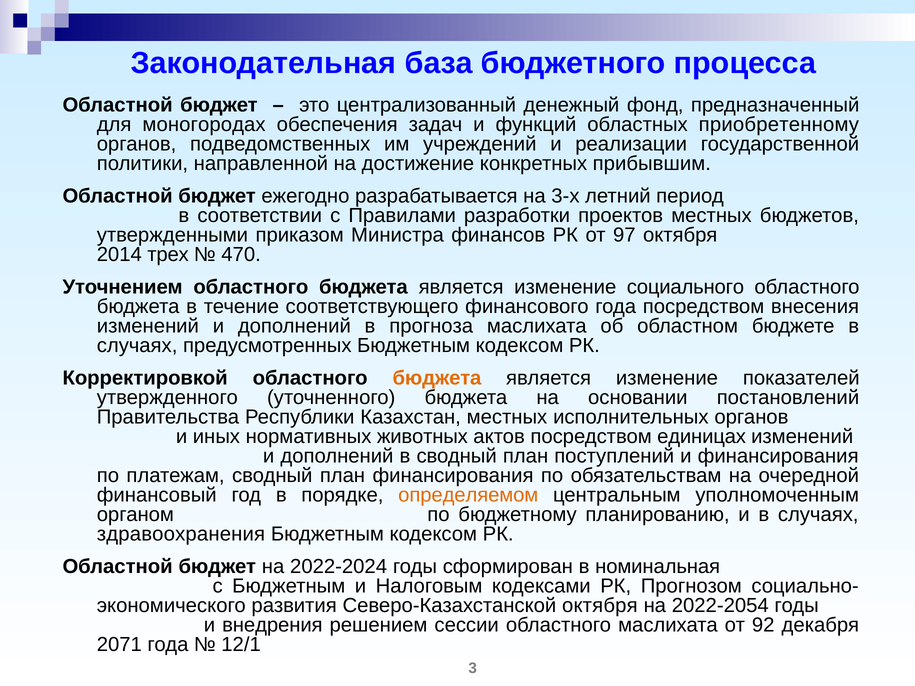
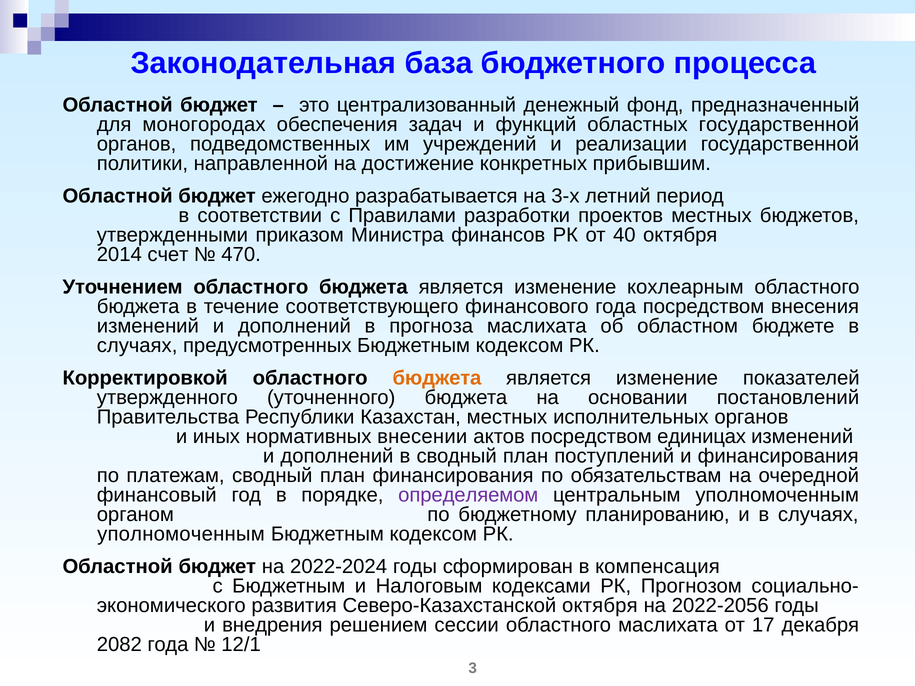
областных приобретенному: приобретенному -> государственной
97: 97 -> 40
трех: трех -> счет
социального: социального -> кохлеарным
животных: животных -> внесении
определяемом colour: orange -> purple
здравоохранения at (181, 534): здравоохранения -> уполномоченным
номинальная: номинальная -> компенсация
2022-2054: 2022-2054 -> 2022-2056
92: 92 -> 17
2071: 2071 -> 2082
